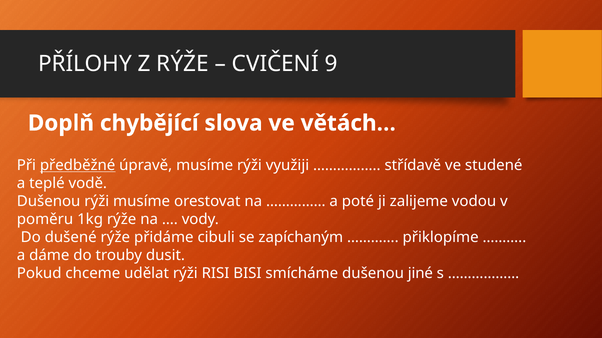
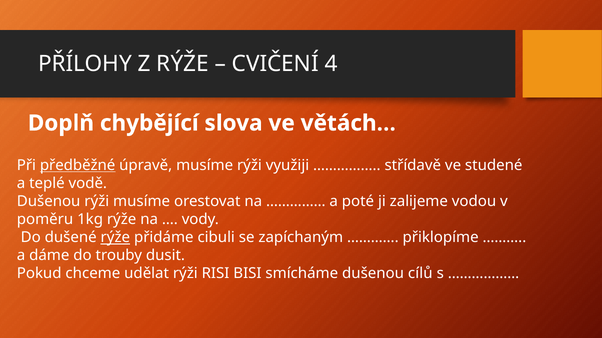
9: 9 -> 4
rýže at (115, 238) underline: none -> present
jiné: jiné -> cílů
